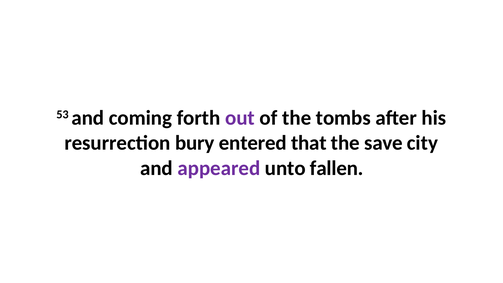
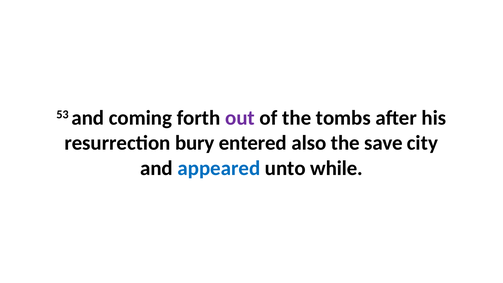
that: that -> also
appeared colour: purple -> blue
fallen: fallen -> while
